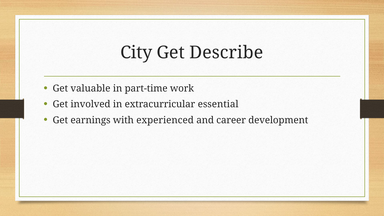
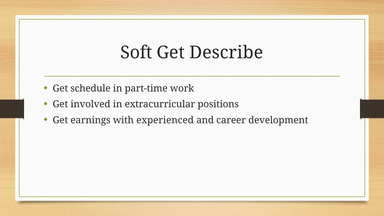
City: City -> Soft
valuable: valuable -> schedule
essential: essential -> positions
